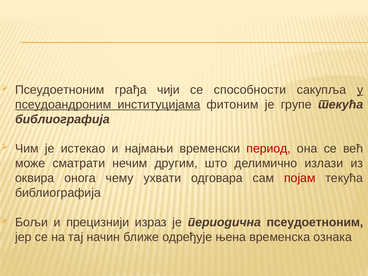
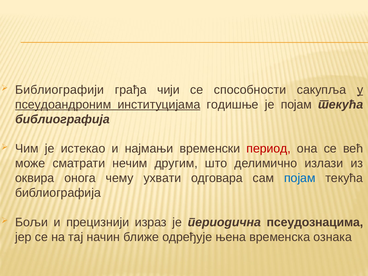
Псеудоетноним at (60, 90): Псеудоетноним -> Библиографији
фитоним: фитоним -> годишње
je групе: групе -> појам
појам at (300, 178) colour: red -> blue
периодична псеудоетноним: псеудоетноним -> псеудознацима
